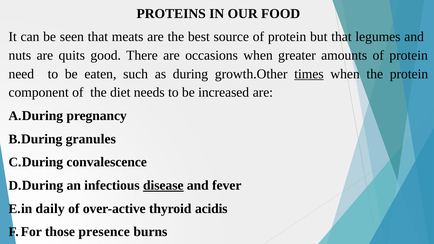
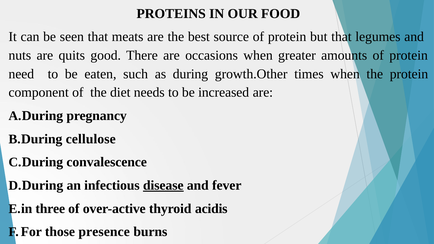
times underline: present -> none
granules: granules -> cellulose
daily: daily -> three
